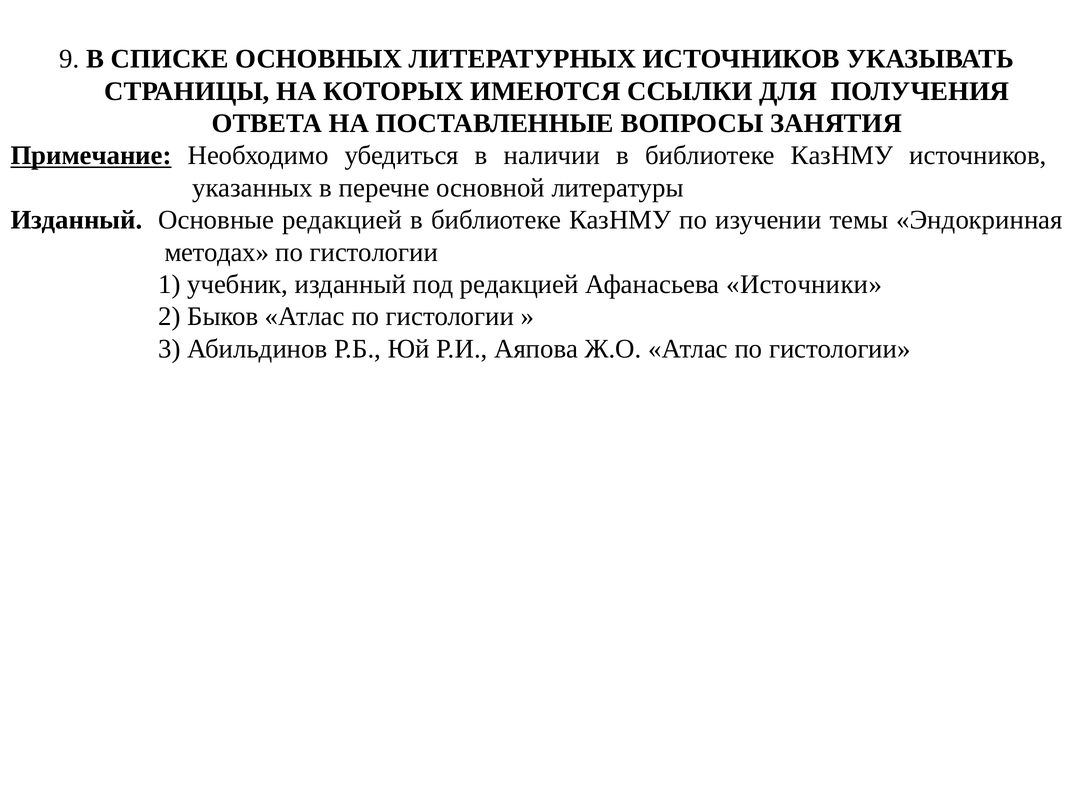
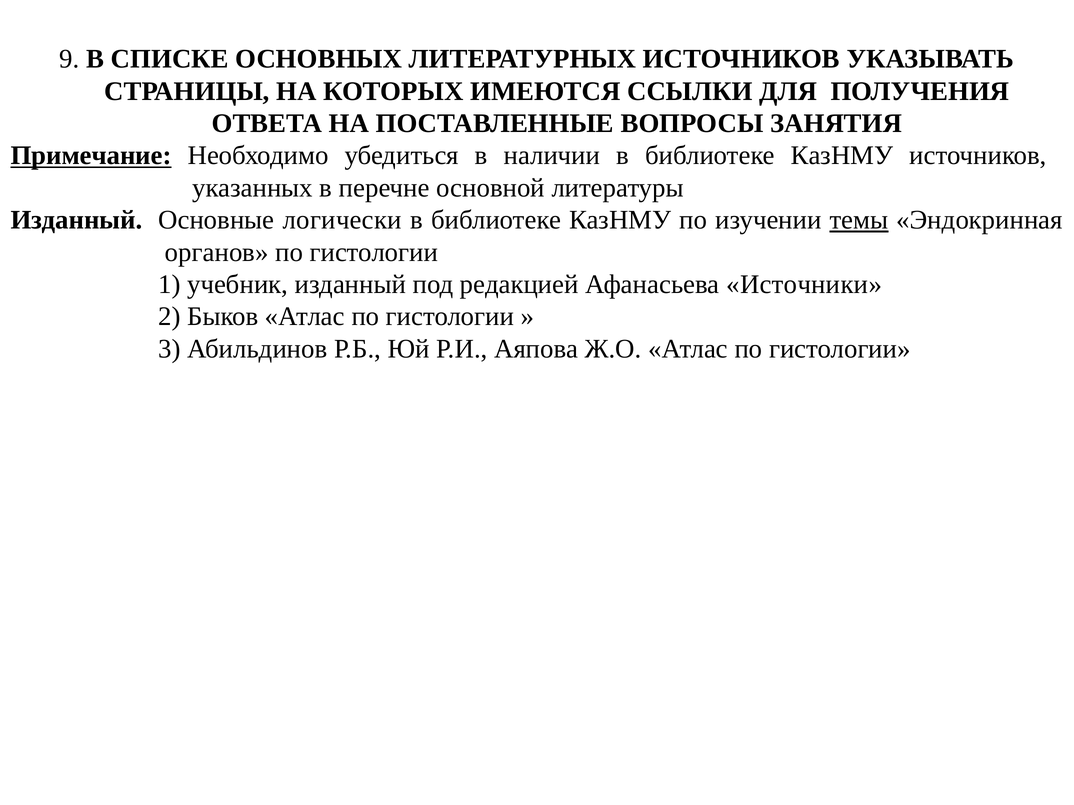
Основные редакцией: редакцией -> логически
темы underline: none -> present
методах: методах -> органов
